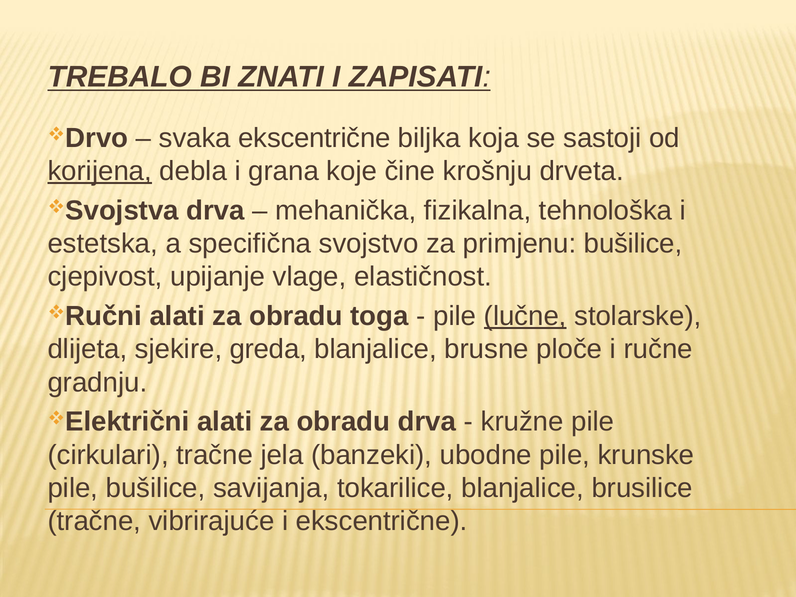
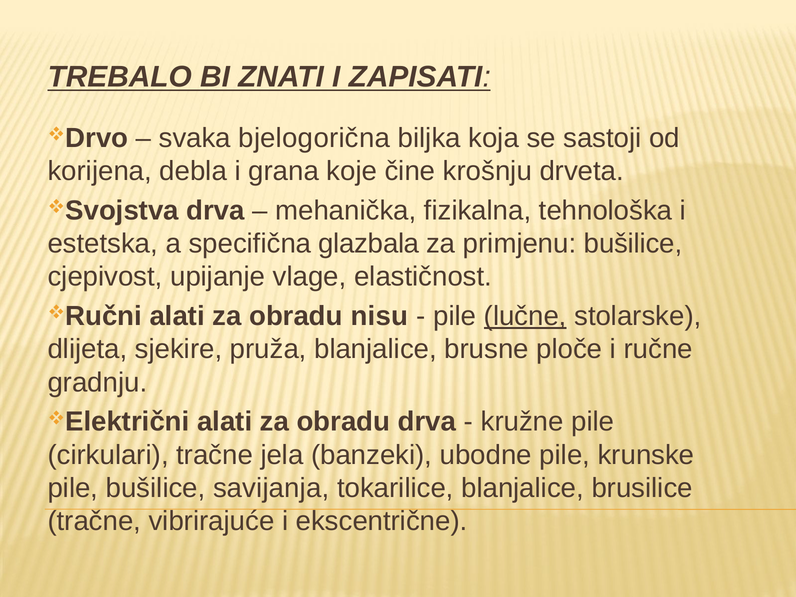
svaka ekscentrične: ekscentrične -> bjelogorična
korijena underline: present -> none
svojstvo: svojstvo -> glazbala
toga: toga -> nisu
greda: greda -> pruža
